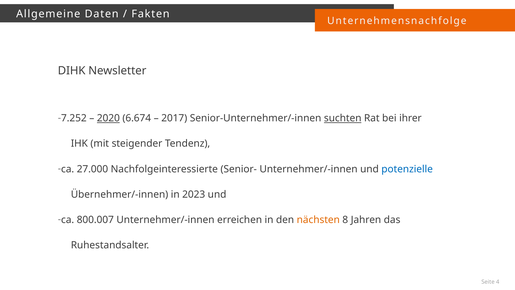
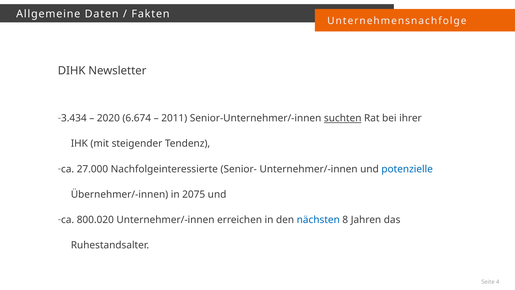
7.252: 7.252 -> 3.434
2020 underline: present -> none
2017: 2017 -> 2011
2023: 2023 -> 2075
800.007: 800.007 -> 800.020
nächsten colour: orange -> blue
